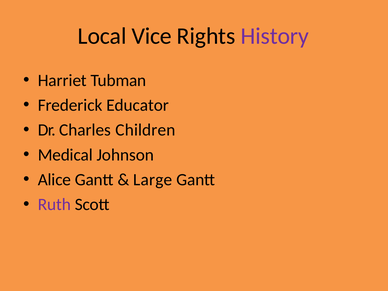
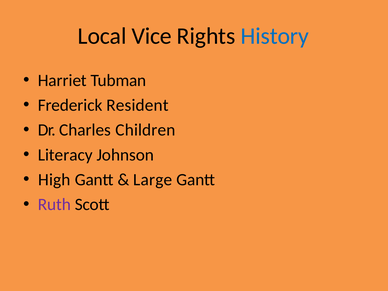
History colour: purple -> blue
Educator: Educator -> Resident
Medical: Medical -> Literacy
Alice: Alice -> High
